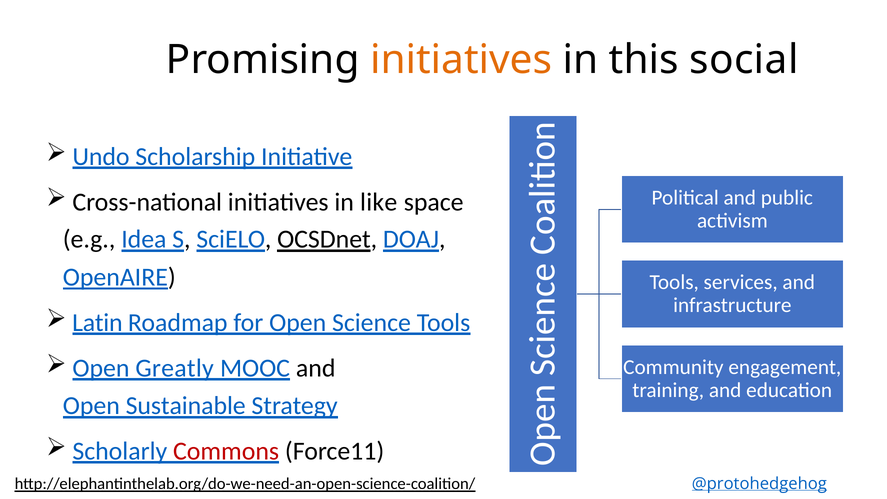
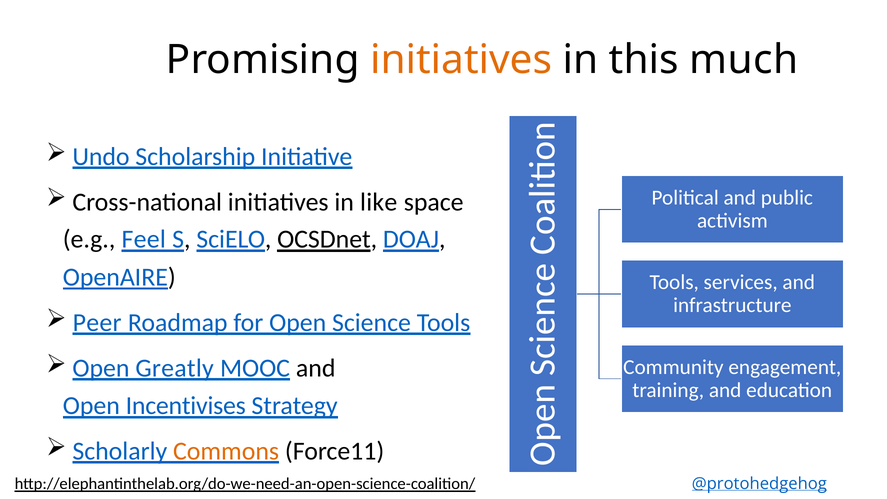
social: social -> much
Idea: Idea -> Feel
Latin: Latin -> Peer
Sustainable: Sustainable -> Incentivises
Commons colour: red -> orange
